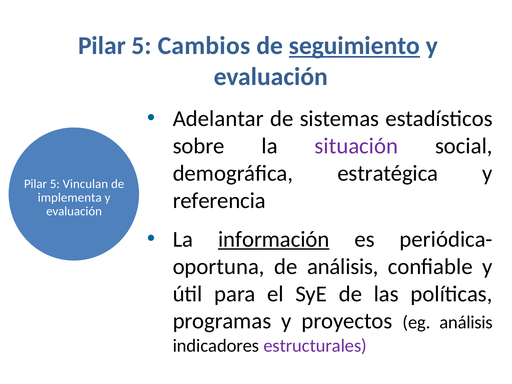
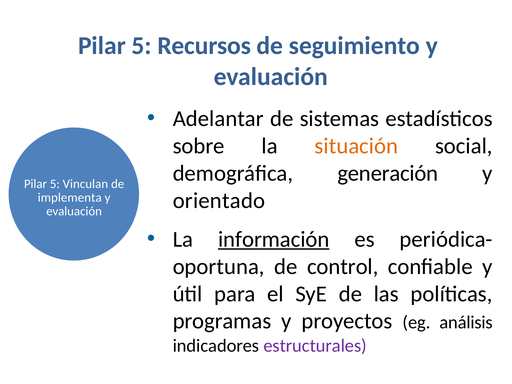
Cambios: Cambios -> Recursos
seguimiento underline: present -> none
situación colour: purple -> orange
estratégica: estratégica -> generación
referencia: referencia -> orientado
de análisis: análisis -> control
